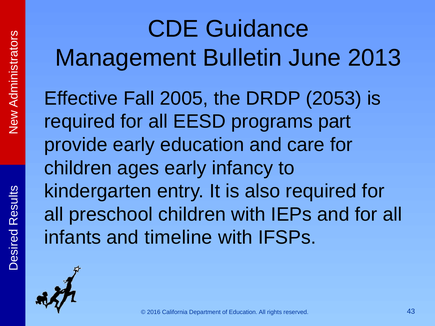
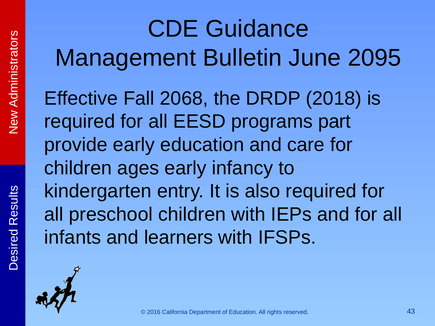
2013: 2013 -> 2095
2005: 2005 -> 2068
2053: 2053 -> 2018
timeline: timeline -> learners
